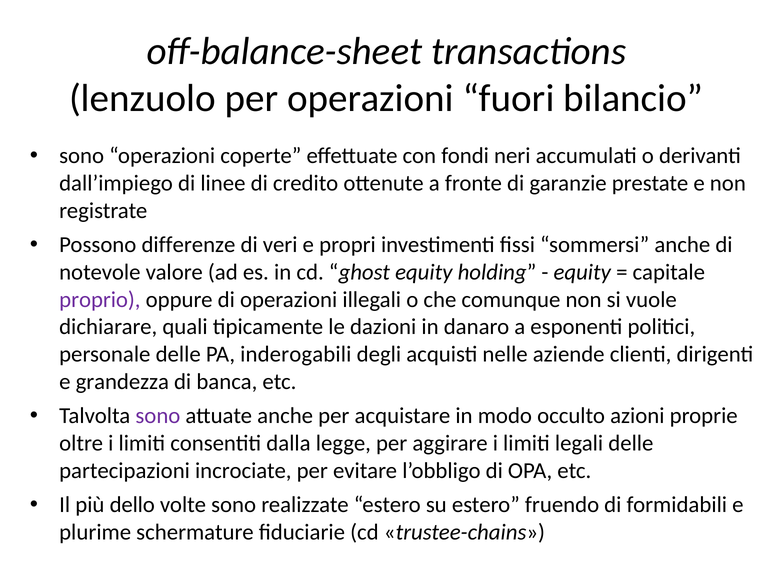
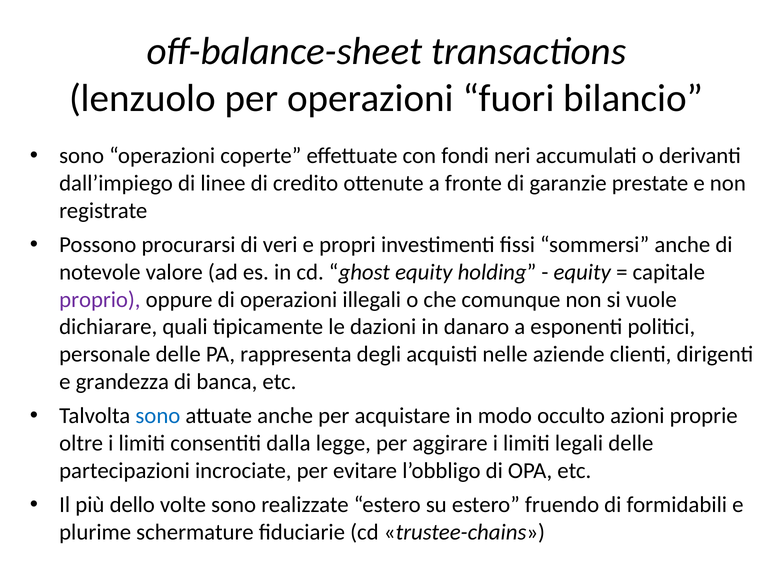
differenze: differenze -> procurarsi
inderogabili: inderogabili -> rappresenta
sono at (158, 416) colour: purple -> blue
